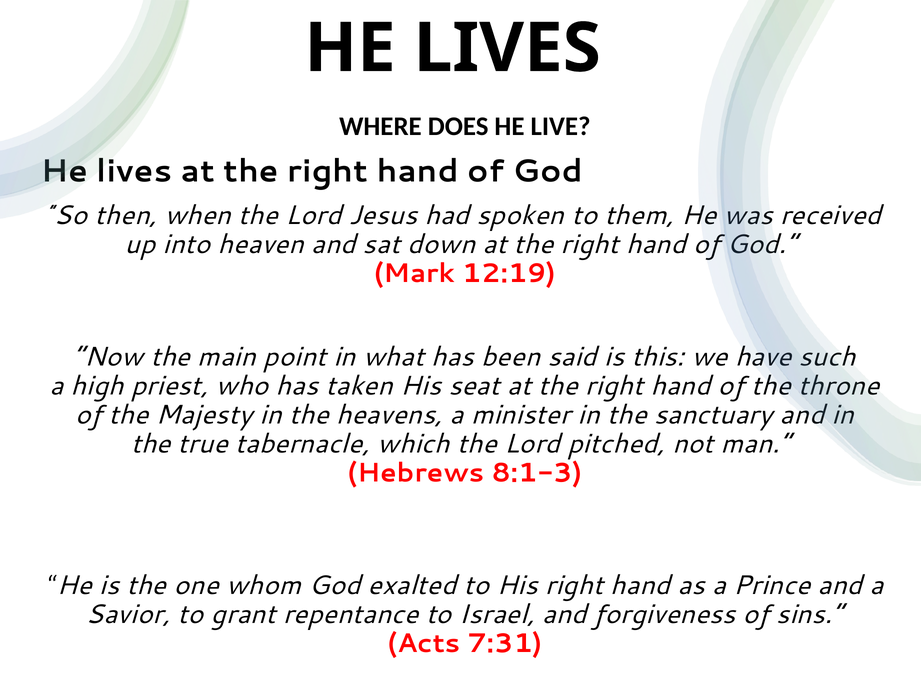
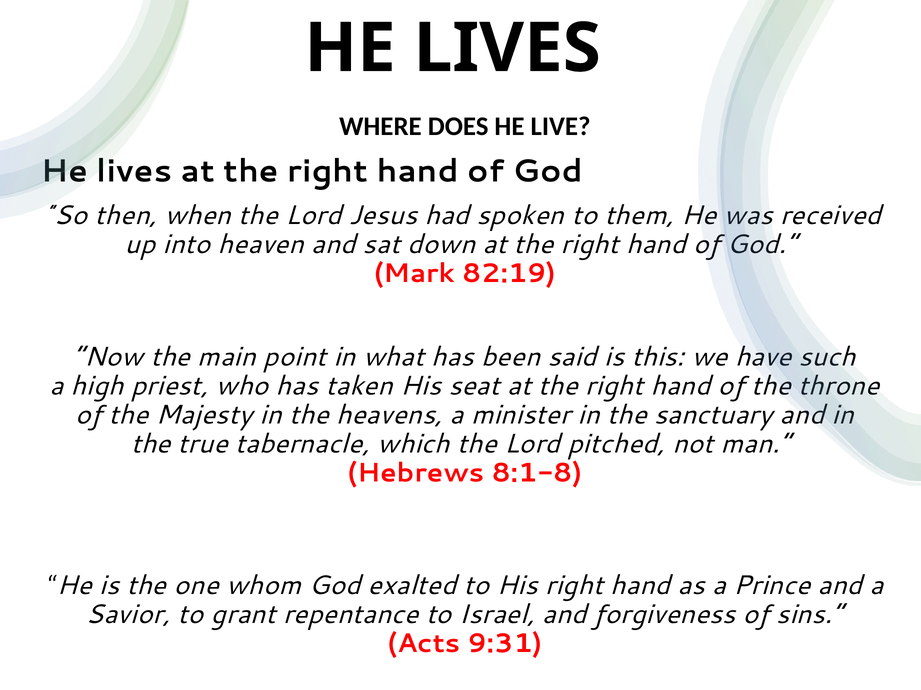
12:19: 12:19 -> 82:19
8:1-3: 8:1-3 -> 8:1-8
7:31: 7:31 -> 9:31
